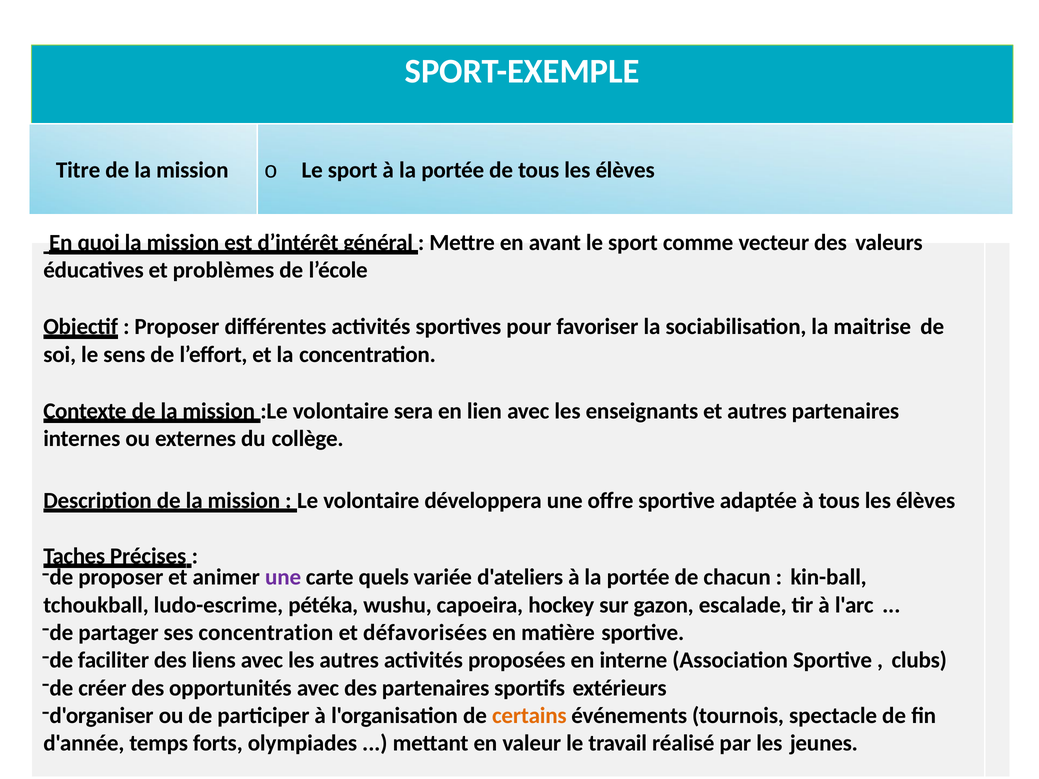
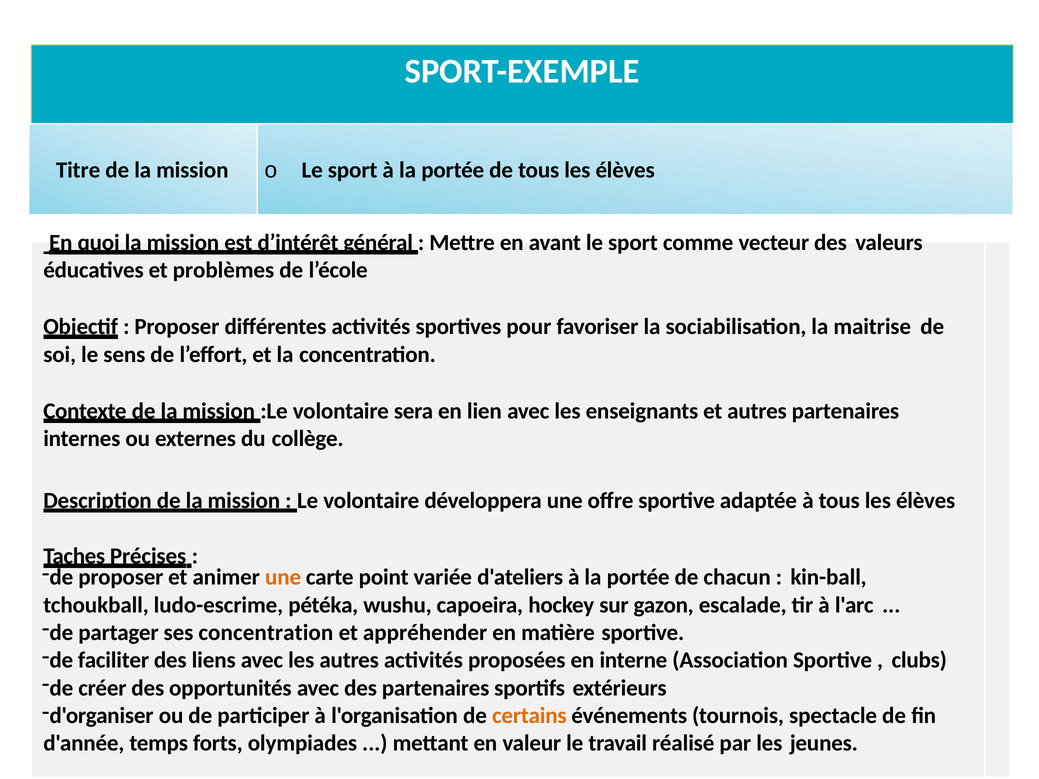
une at (283, 577) colour: purple -> orange
quels: quels -> point
défavorisées: défavorisées -> appréhender
